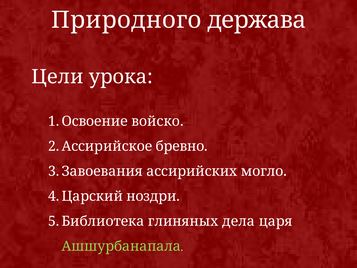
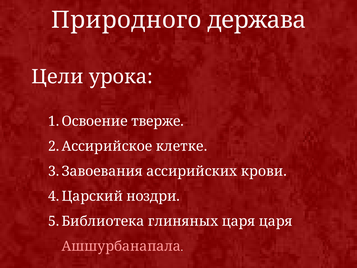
войско: войско -> тверже
бревно: бревно -> клетке
могло: могло -> крови
глиняных дела: дела -> царя
Ашшурбанапала colour: light green -> pink
